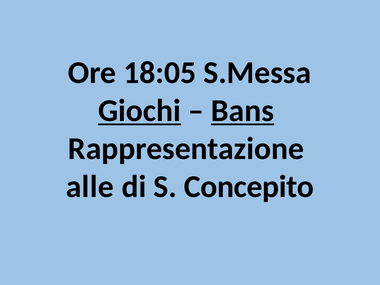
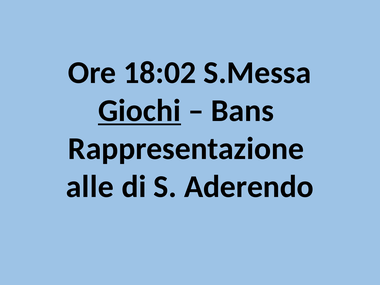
18:05: 18:05 -> 18:02
Bans underline: present -> none
Concepito: Concepito -> Aderendo
